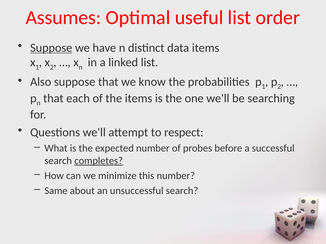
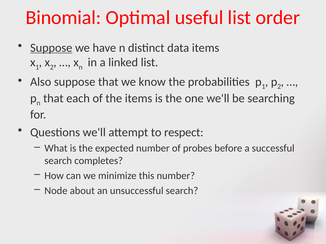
Assumes: Assumes -> Binomial
completes underline: present -> none
Same: Same -> Node
